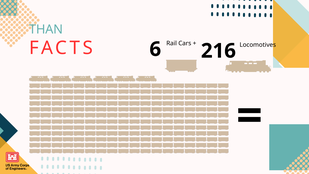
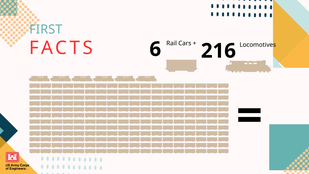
THAN: THAN -> FIRST
